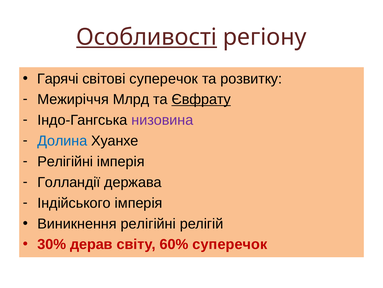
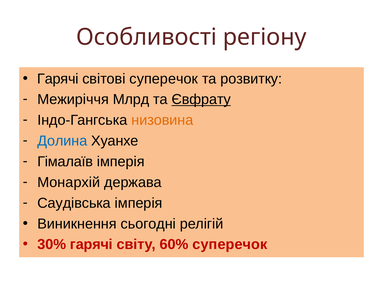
Особливості underline: present -> none
низовина colour: purple -> orange
Релігійні at (65, 161): Релігійні -> Гімалаїв
Голландії: Голландії -> Монархій
Індійського: Індійського -> Саудівська
Виникнення релігійні: релігійні -> сьогодні
30% дерав: дерав -> гарячі
